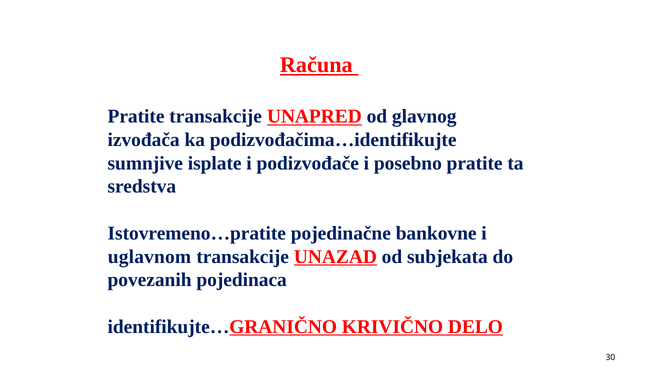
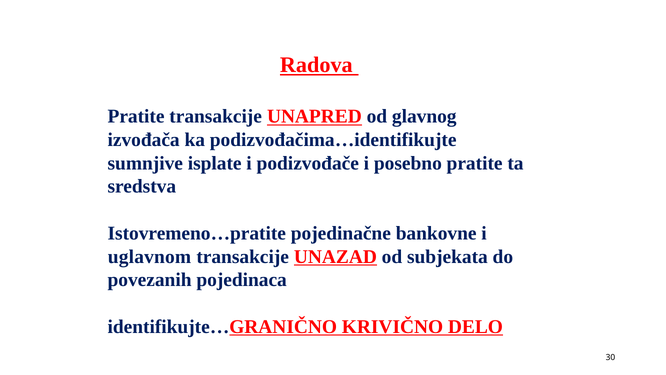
Računa: Računa -> Radova
